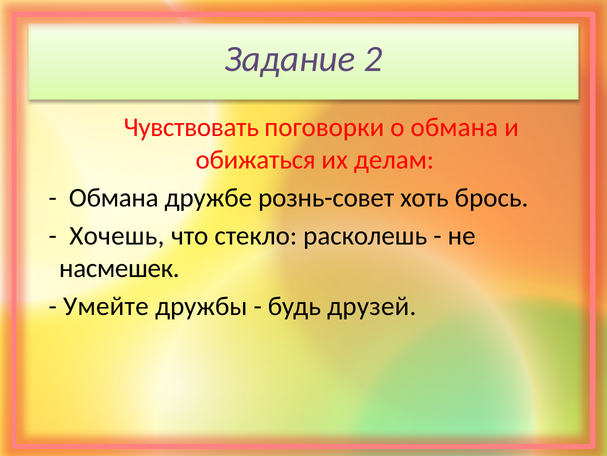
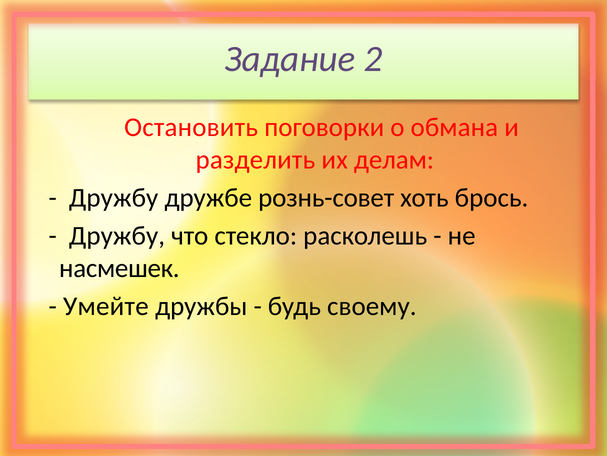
Чувствовать: Чувствовать -> Остановить
обижаться: обижаться -> разделить
Обмана at (114, 198): Обмана -> Дружбу
Хочешь at (117, 235): Хочешь -> Дружбу
друзей: друзей -> своему
